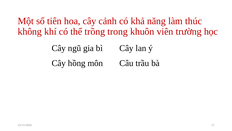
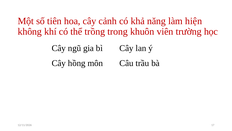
thúc: thúc -> hiện
